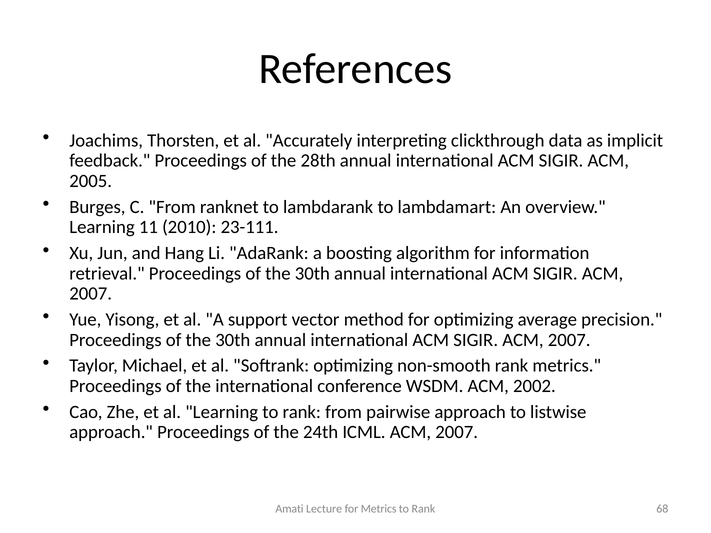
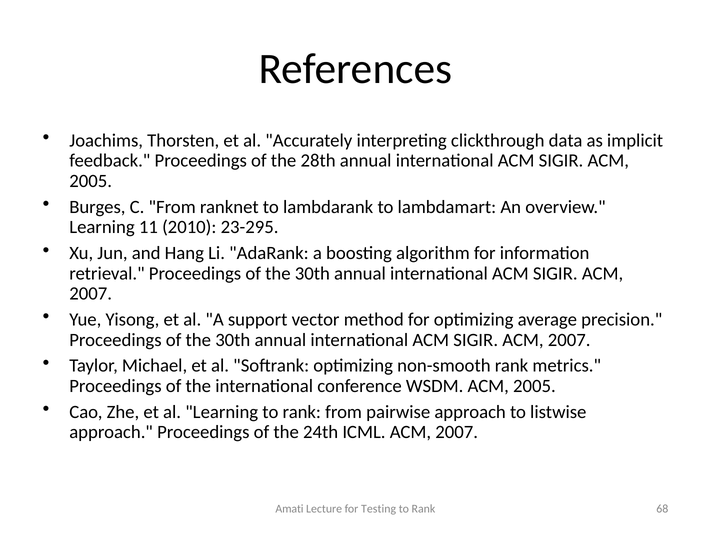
23-111: 23-111 -> 23-295
WSDM ACM 2002: 2002 -> 2005
for Metrics: Metrics -> Testing
